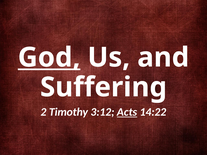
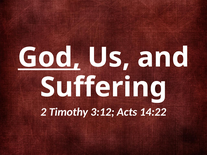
Acts underline: present -> none
